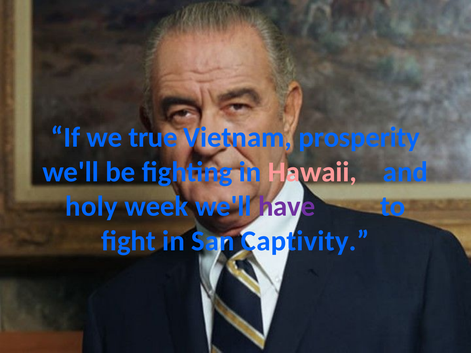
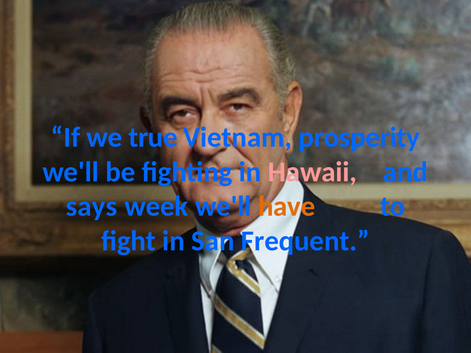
holy: holy -> says
have colour: purple -> orange
Captivity: Captivity -> Frequent
